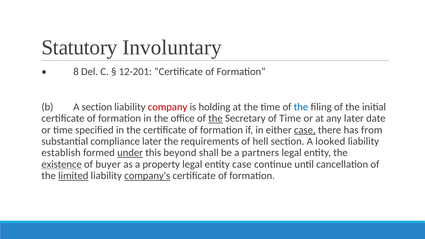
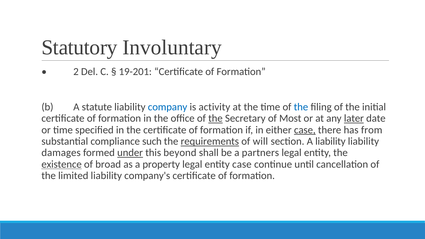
8: 8 -> 2
12-201: 12-201 -> 19-201
A section: section -> statute
company colour: red -> blue
holding: holding -> activity
of Time: Time -> Most
later at (354, 118) underline: none -> present
compliance later: later -> such
requirements underline: none -> present
hell: hell -> will
A looked: looked -> liability
establish: establish -> damages
buyer: buyer -> broad
limited underline: present -> none
company's underline: present -> none
